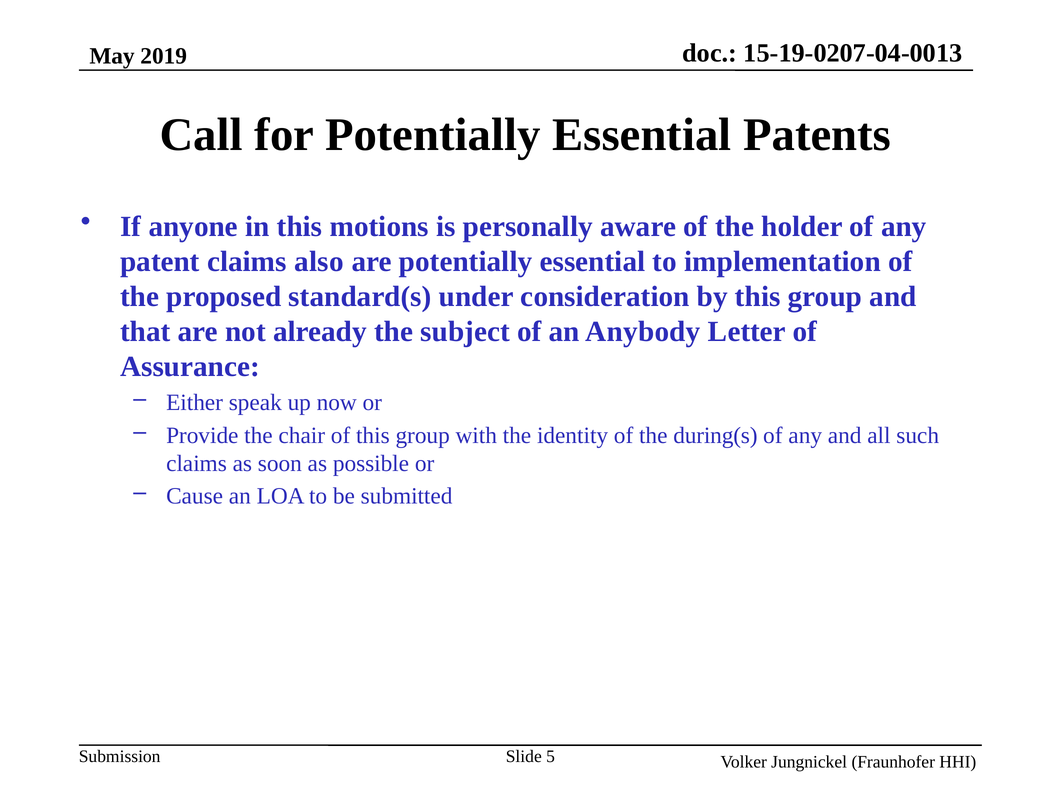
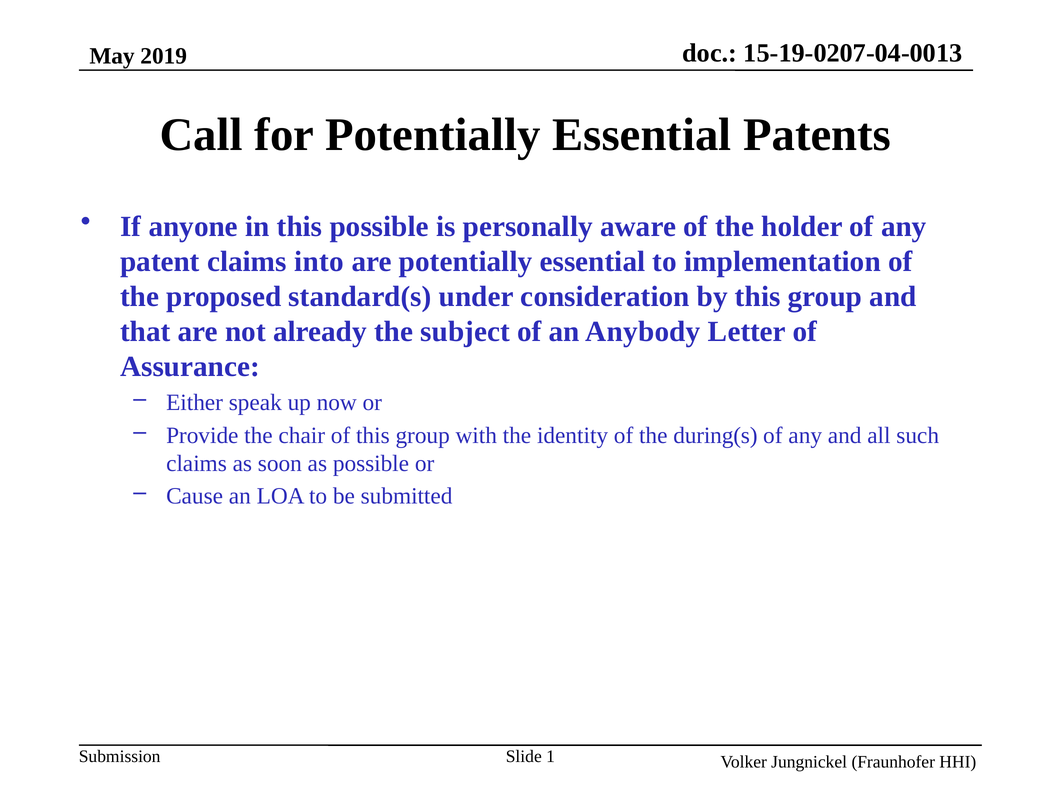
this motions: motions -> possible
also: also -> into
5: 5 -> 1
